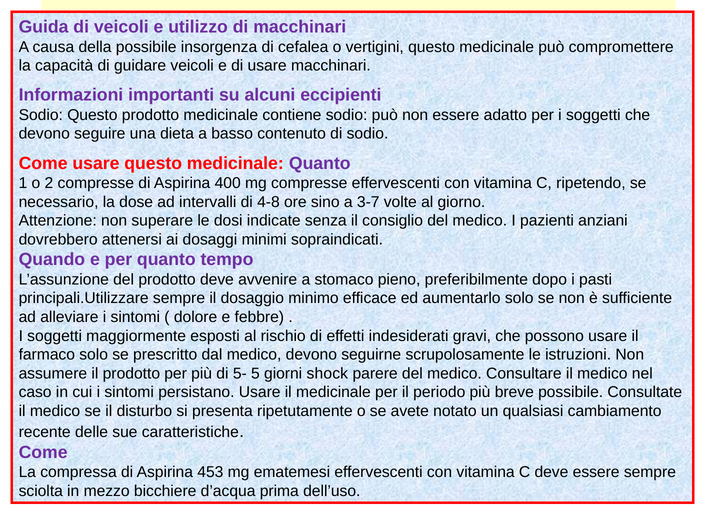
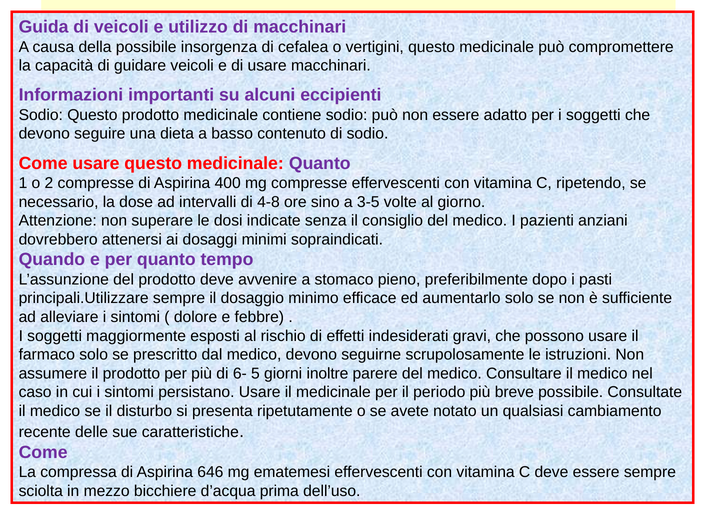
3-7: 3-7 -> 3-5
5-: 5- -> 6-
shock: shock -> inoltre
453: 453 -> 646
